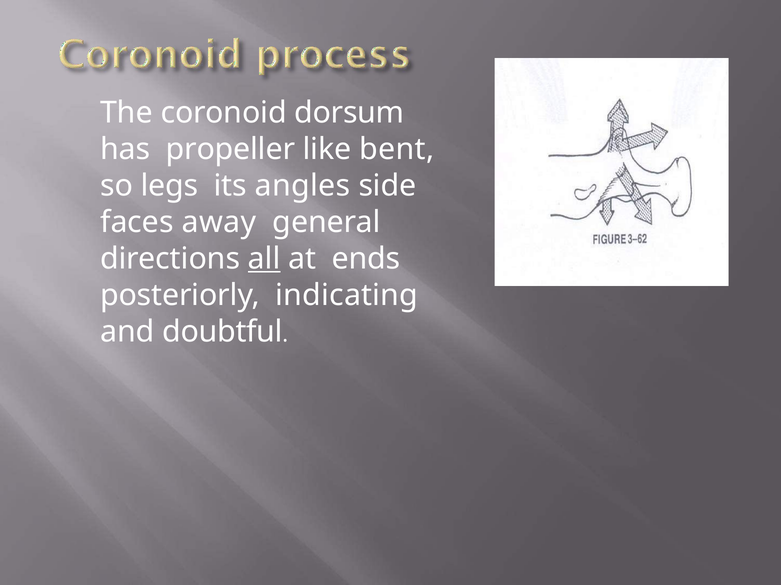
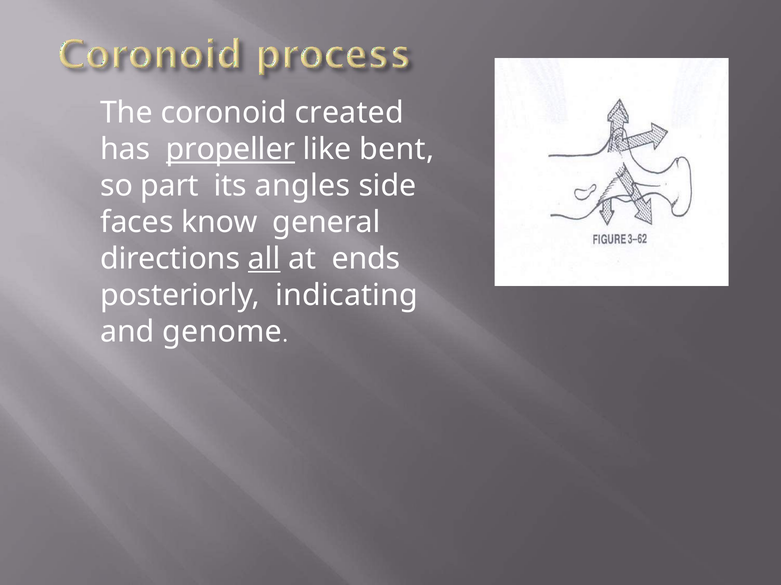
dorsum: dorsum -> created
propeller underline: none -> present
legs: legs -> part
away: away -> know
doubtful: doubtful -> genome
